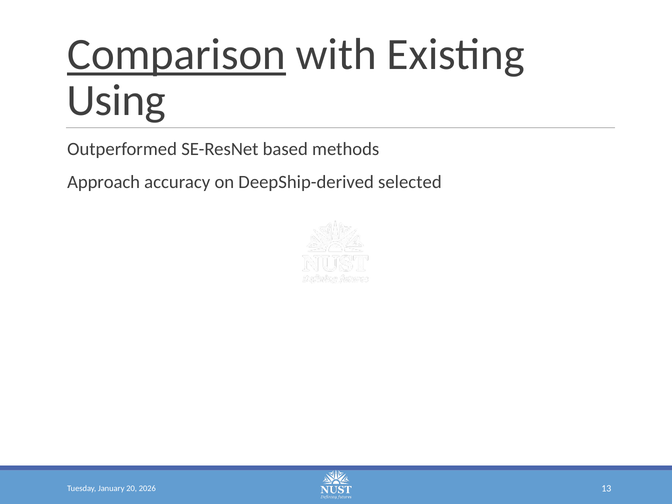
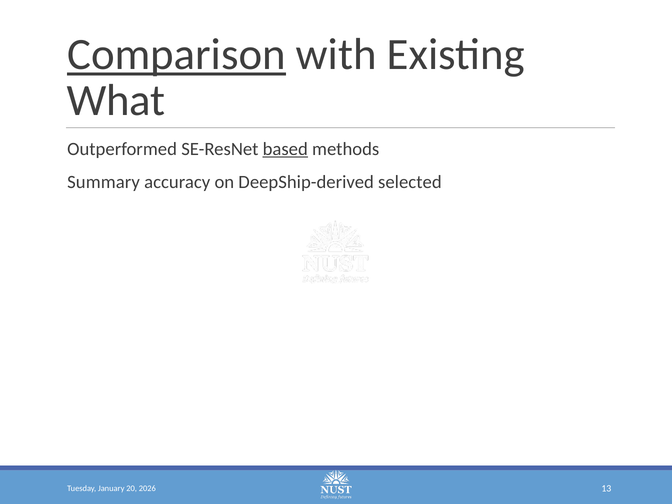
Using: Using -> What
based underline: none -> present
Approach: Approach -> Summary
